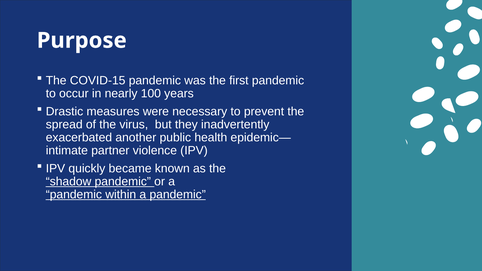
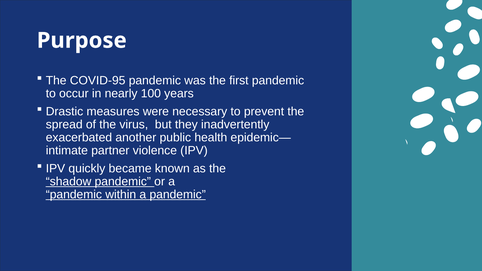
COVID-15: COVID-15 -> COVID-95
